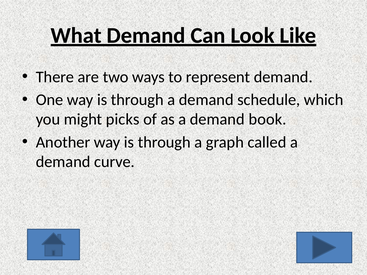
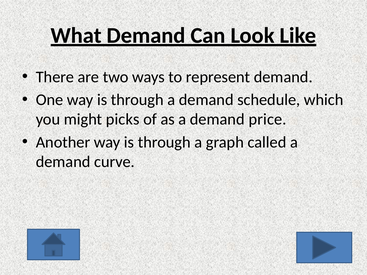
book: book -> price
